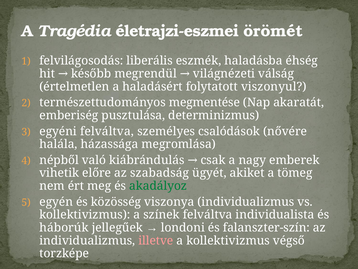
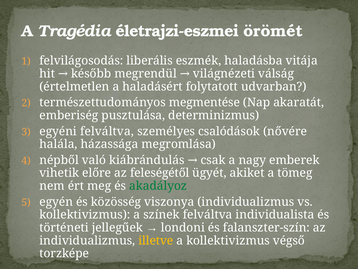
éhség: éhség -> vitája
viszonyul: viszonyul -> udvarban
szabadság: szabadság -> feleségétől
háborúk: háborúk -> történeti
illetve colour: pink -> yellow
